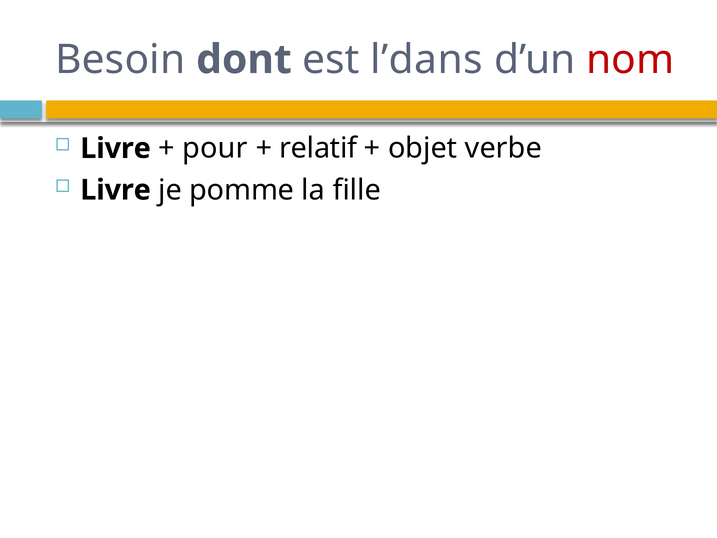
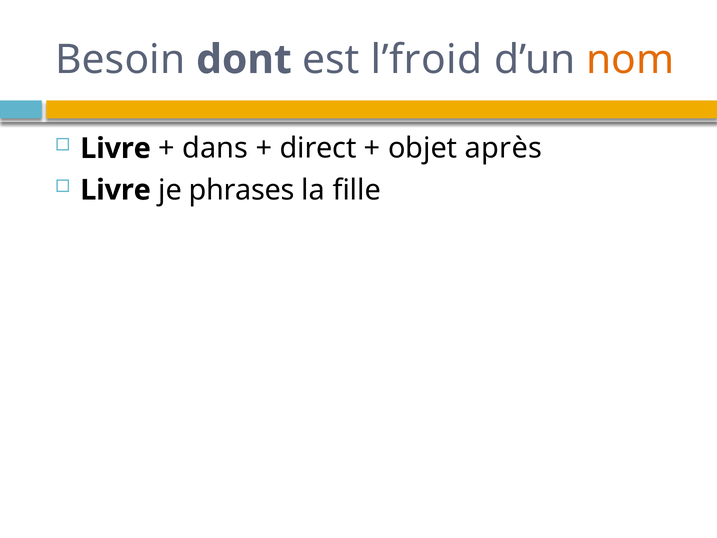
l’dans: l’dans -> l’froid
nom colour: red -> orange
pour: pour -> dans
relatif: relatif -> direct
verbe: verbe -> après
pomme: pomme -> phrases
